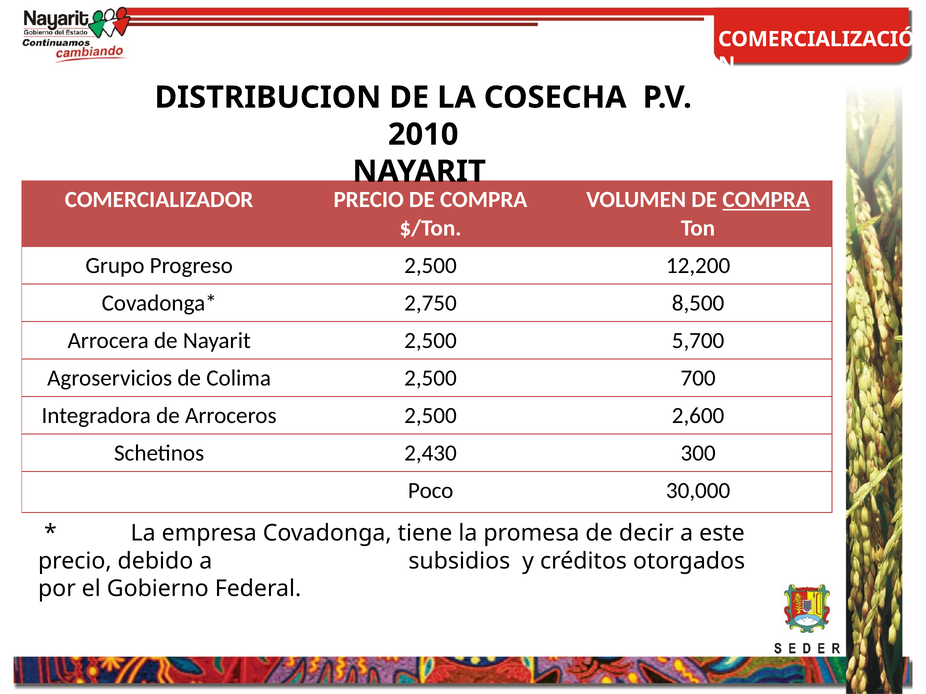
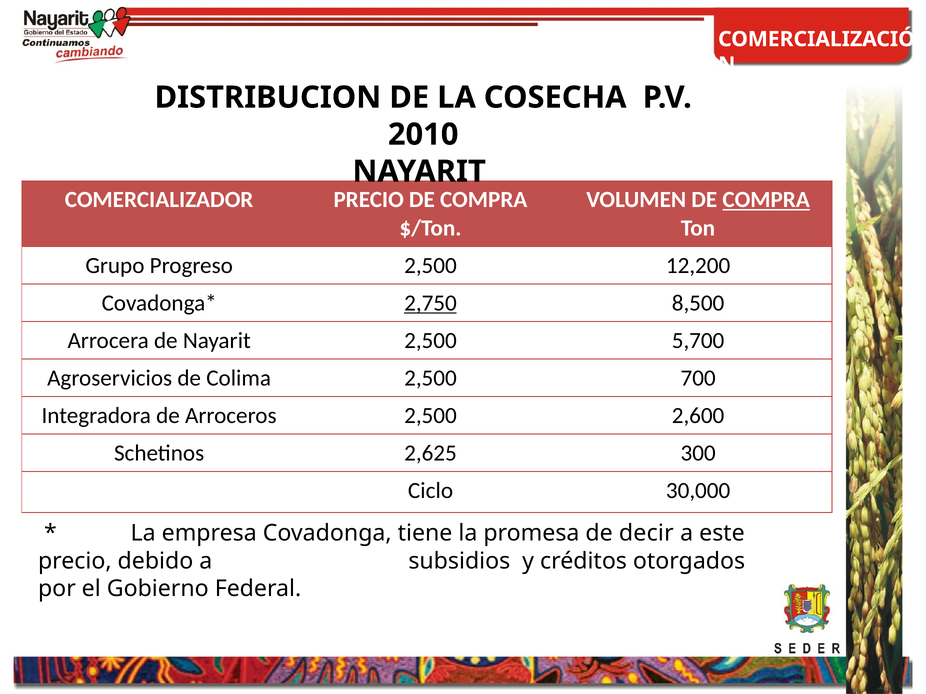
2,750 underline: none -> present
2,430: 2,430 -> 2,625
Poco: Poco -> Ciclo
